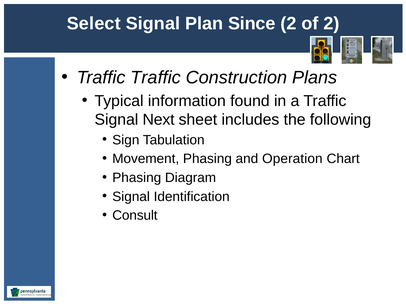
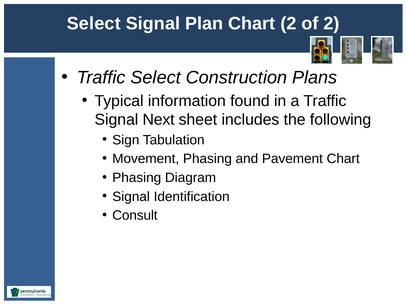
Plan Since: Since -> Chart
Traffic Traffic: Traffic -> Select
Operation: Operation -> Pavement
